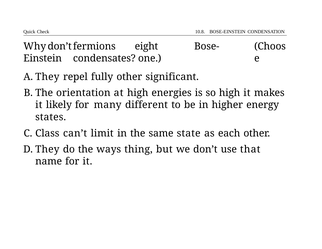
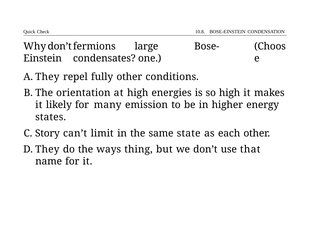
eight: eight -> large
significant: significant -> conditions
different: different -> emission
Class: Class -> Story
